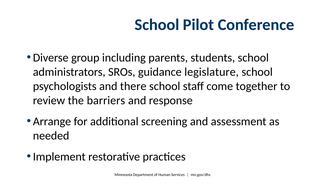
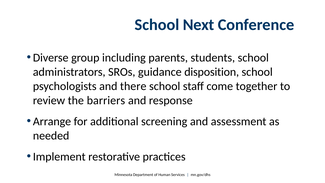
Pilot: Pilot -> Next
legislature: legislature -> disposition
